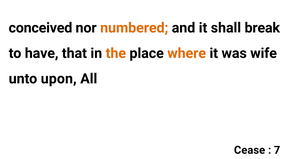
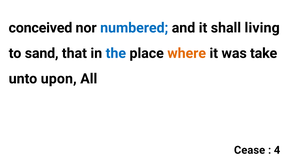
numbered colour: orange -> blue
break: break -> living
have: have -> sand
the colour: orange -> blue
wife: wife -> take
7: 7 -> 4
